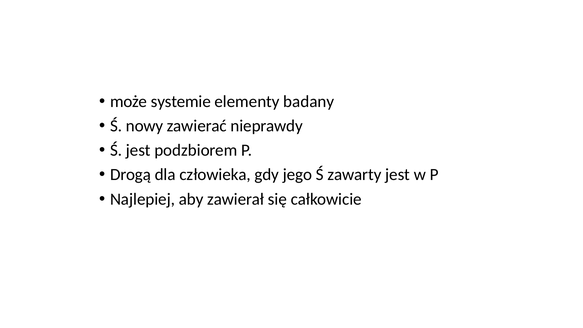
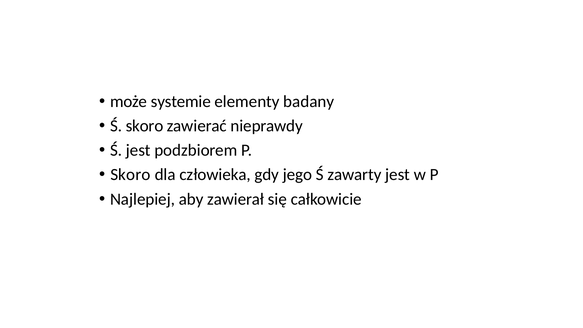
Ś nowy: nowy -> skoro
Drogą at (131, 175): Drogą -> Skoro
